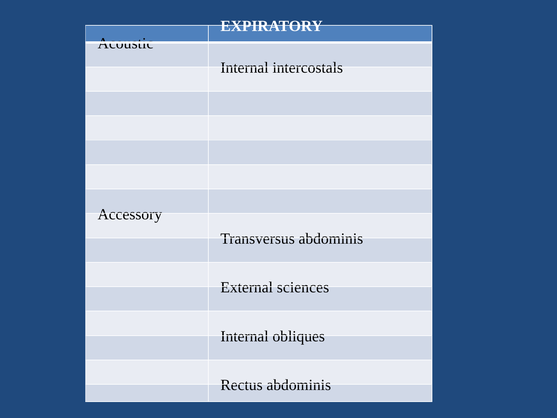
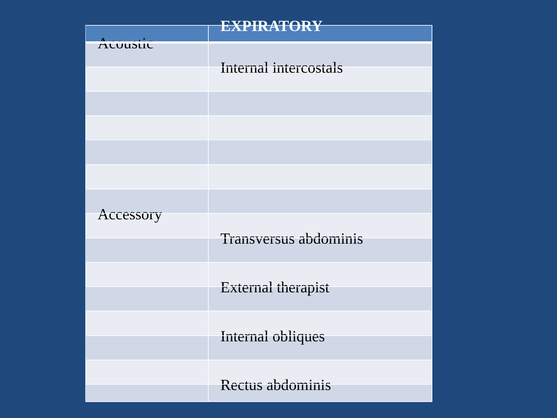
sciences: sciences -> therapist
